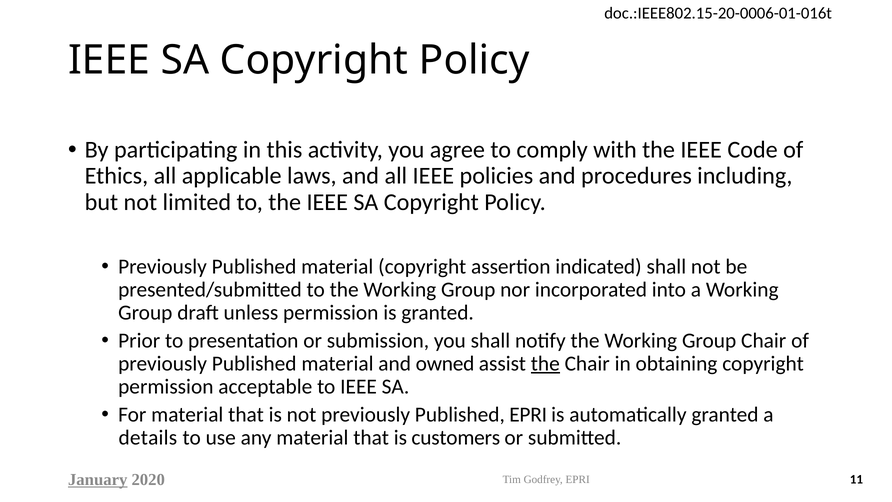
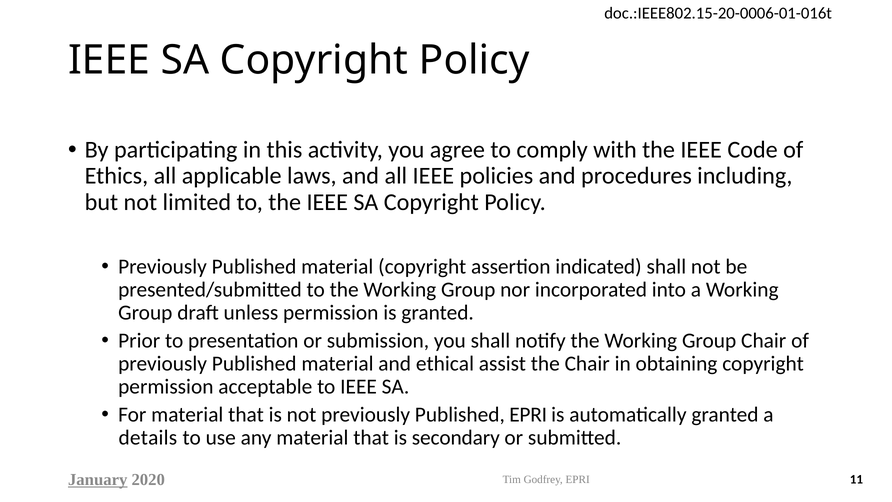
owned: owned -> ethical
the at (545, 363) underline: present -> none
customers: customers -> secondary
